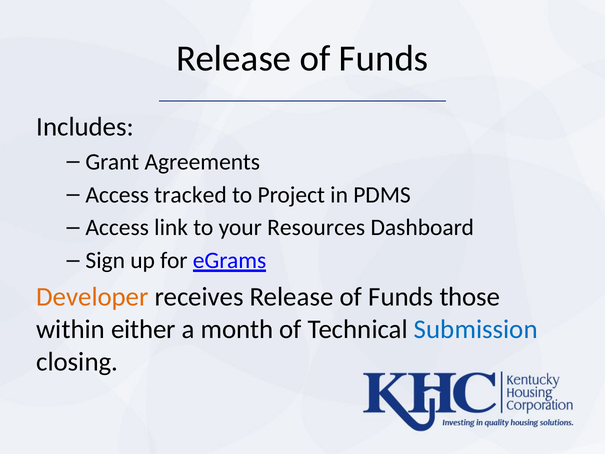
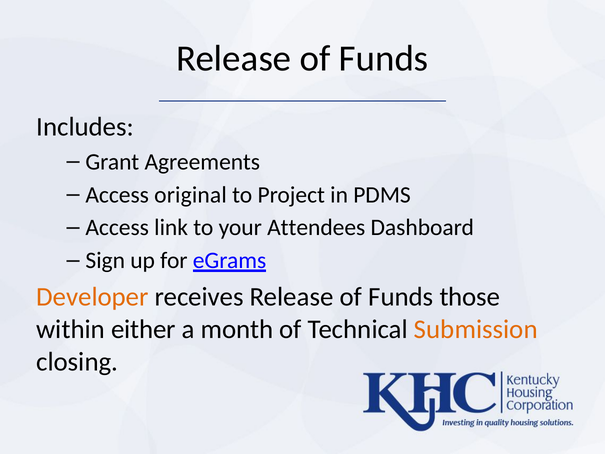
tracked: tracked -> original
Resources: Resources -> Attendees
Submission colour: blue -> orange
